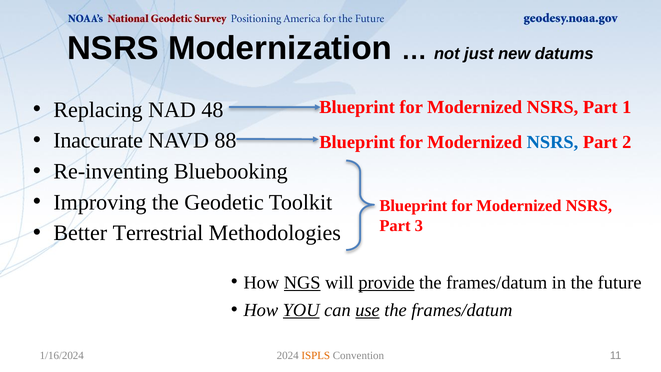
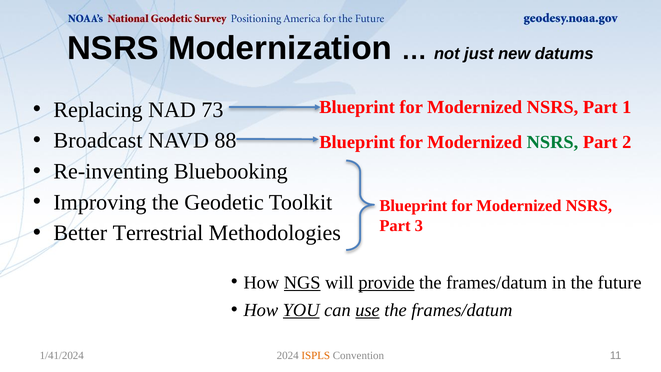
48: 48 -> 73
Inaccurate: Inaccurate -> Broadcast
NSRS at (552, 142) colour: blue -> green
1/16/2024: 1/16/2024 -> 1/41/2024
